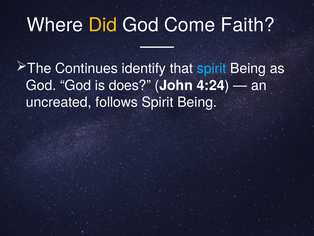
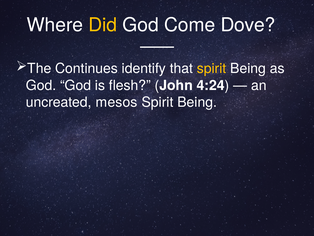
Faith: Faith -> Dove
spirit at (212, 68) colour: light blue -> yellow
does: does -> flesh
follows: follows -> mesos
